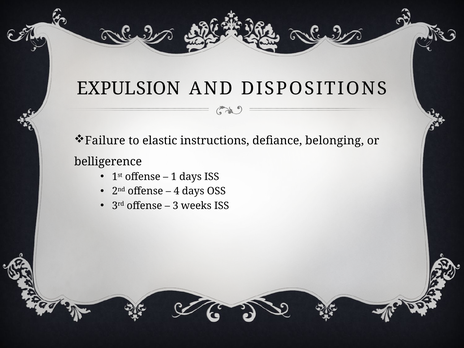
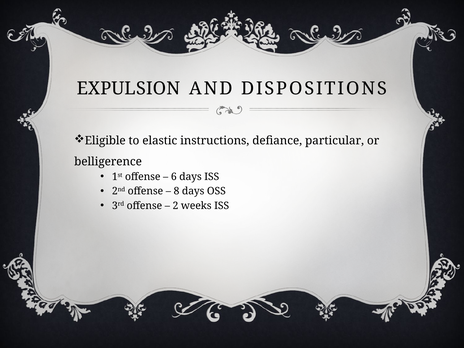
Failure: Failure -> Eligible
belonging: belonging -> particular
1: 1 -> 6
4: 4 -> 8
3: 3 -> 2
